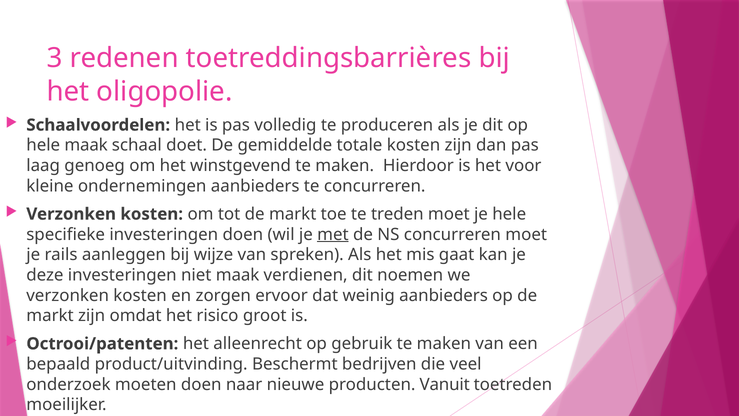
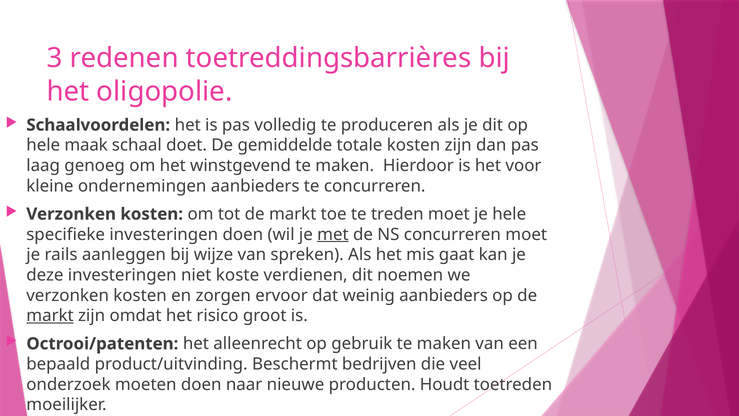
niet maak: maak -> koste
markt at (50, 316) underline: none -> present
Vanuit: Vanuit -> Houdt
